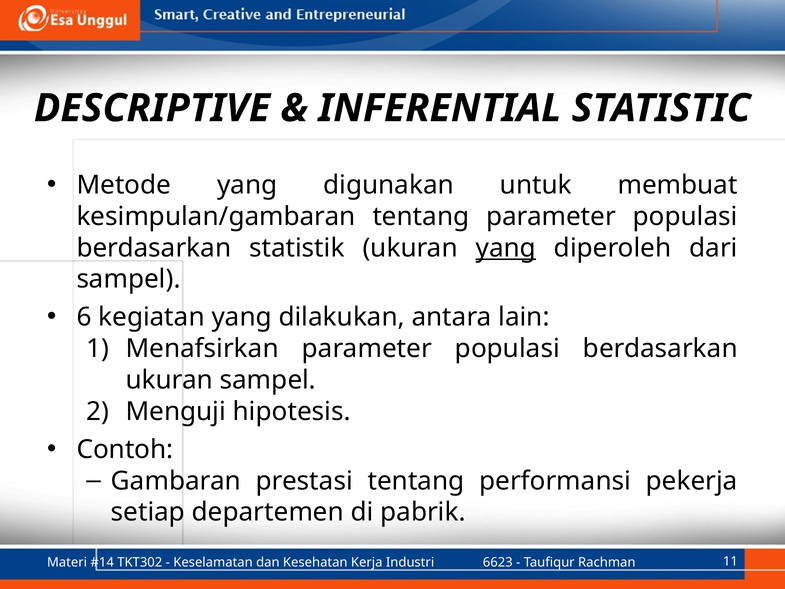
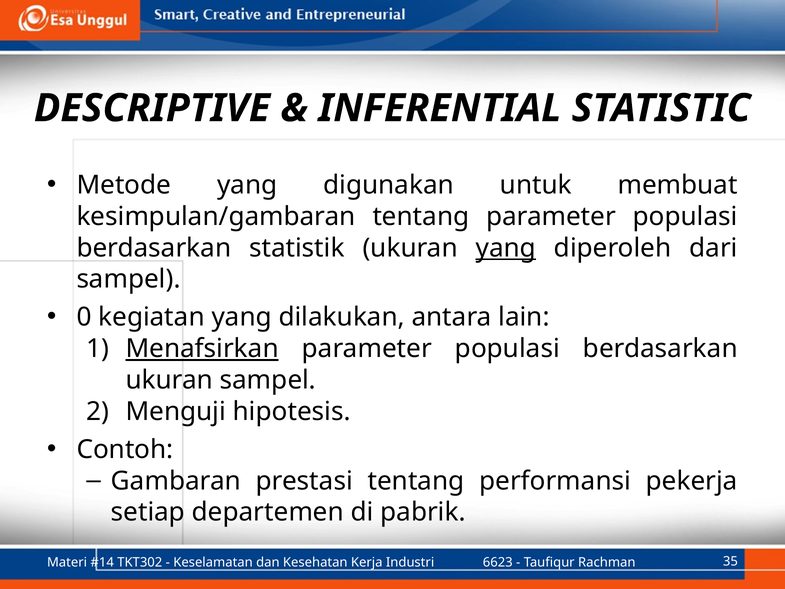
6: 6 -> 0
Menafsirkan underline: none -> present
11: 11 -> 35
